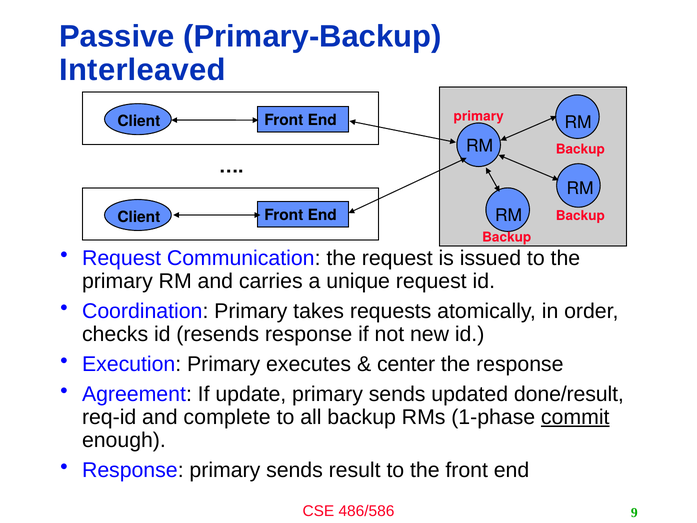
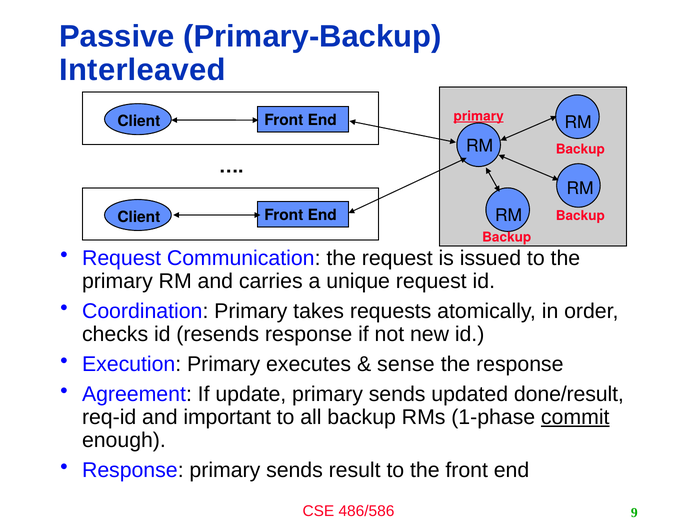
primary at (479, 116) underline: none -> present
center: center -> sense
complete: complete -> important
